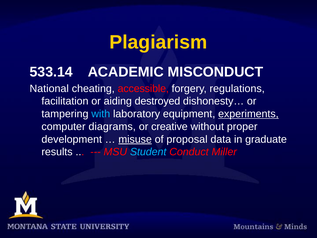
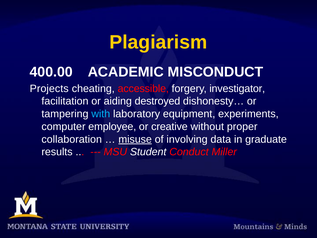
533.14: 533.14 -> 400.00
National: National -> Projects
regulations: regulations -> investigator
experiments underline: present -> none
diagrams: diagrams -> employee
development: development -> collaboration
proposal: proposal -> involving
Student colour: light blue -> white
